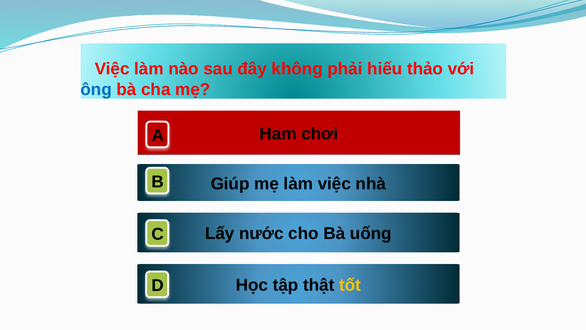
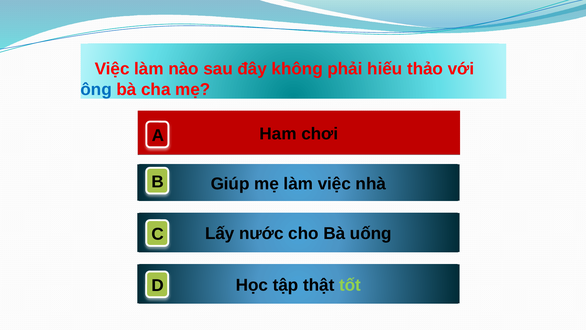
tốt colour: yellow -> light green
